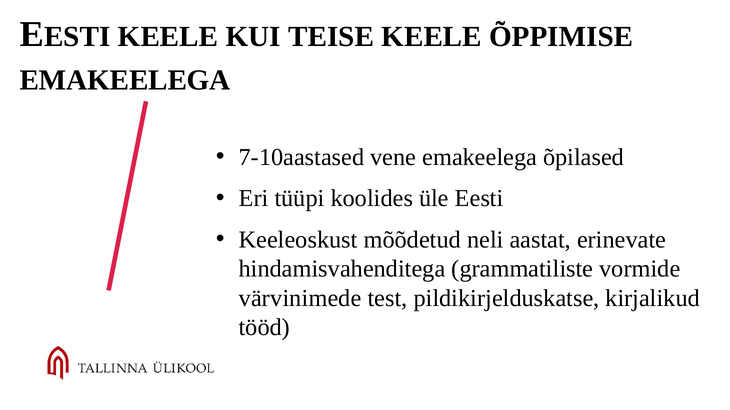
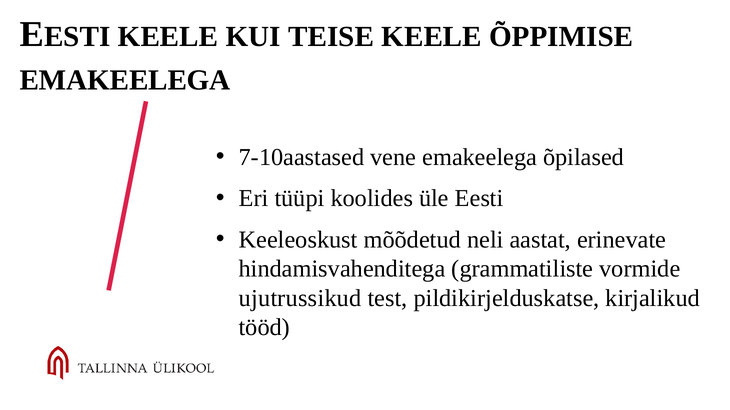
värvinimede: värvinimede -> ujutrussikud
